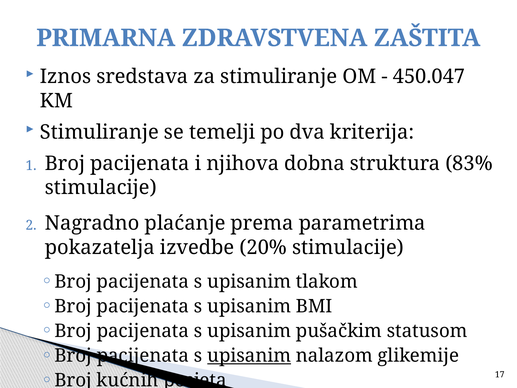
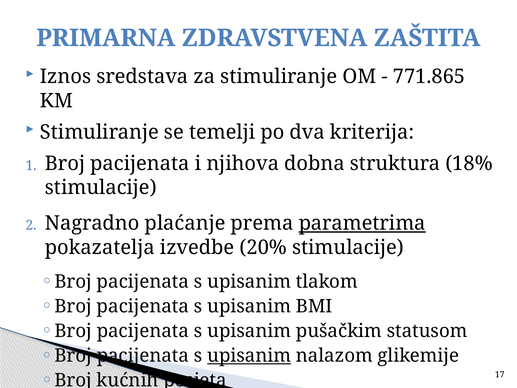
450.047: 450.047 -> 771.865
83%: 83% -> 18%
parametrima underline: none -> present
